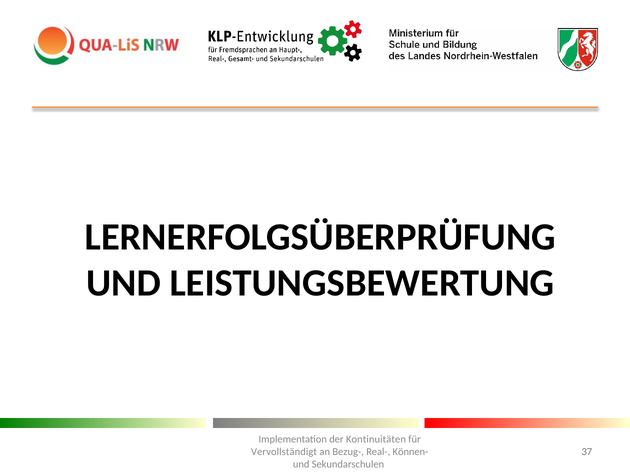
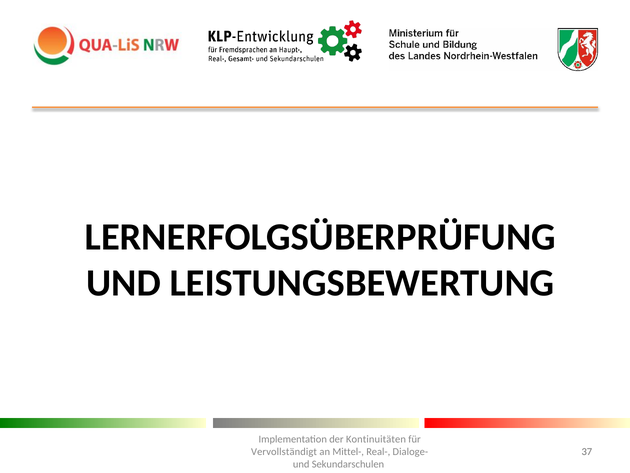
Bezug-: Bezug- -> Mittel-
Können-: Können- -> Dialoge-
